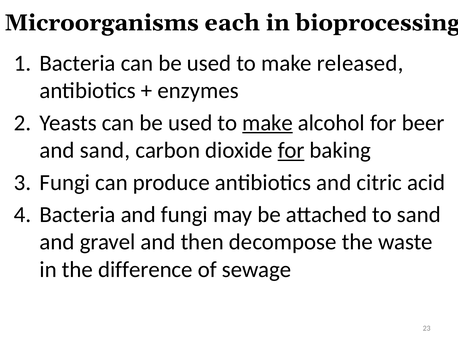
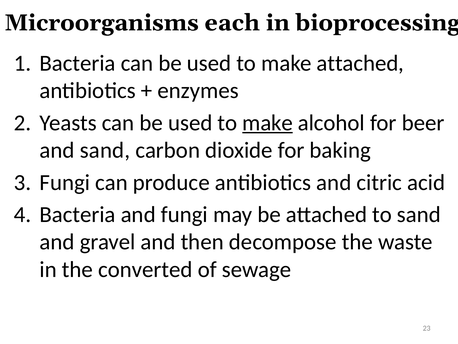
make released: released -> attached
for at (291, 150) underline: present -> none
difference: difference -> converted
